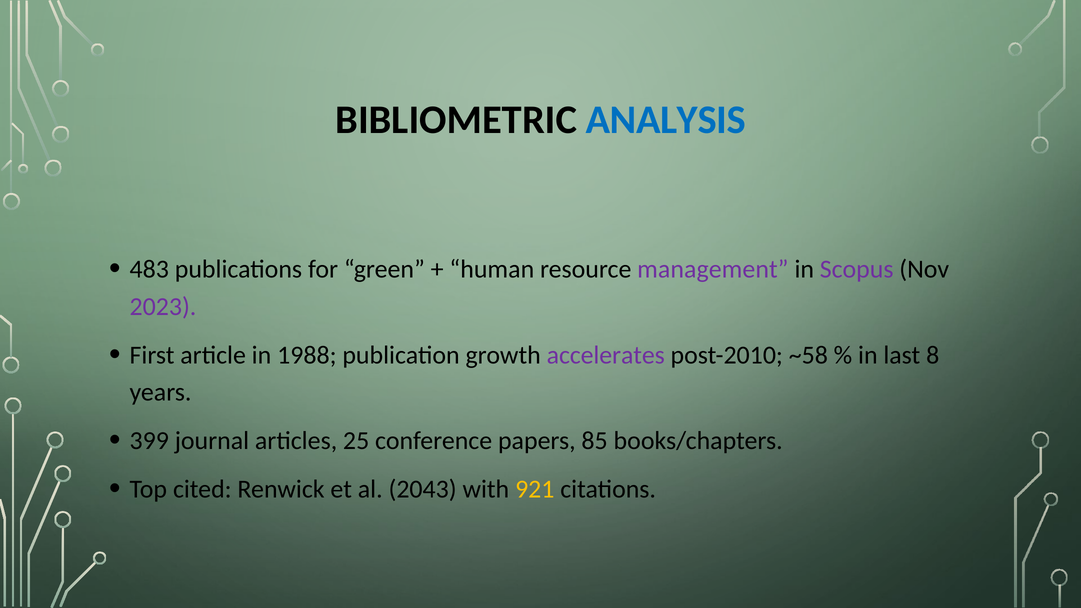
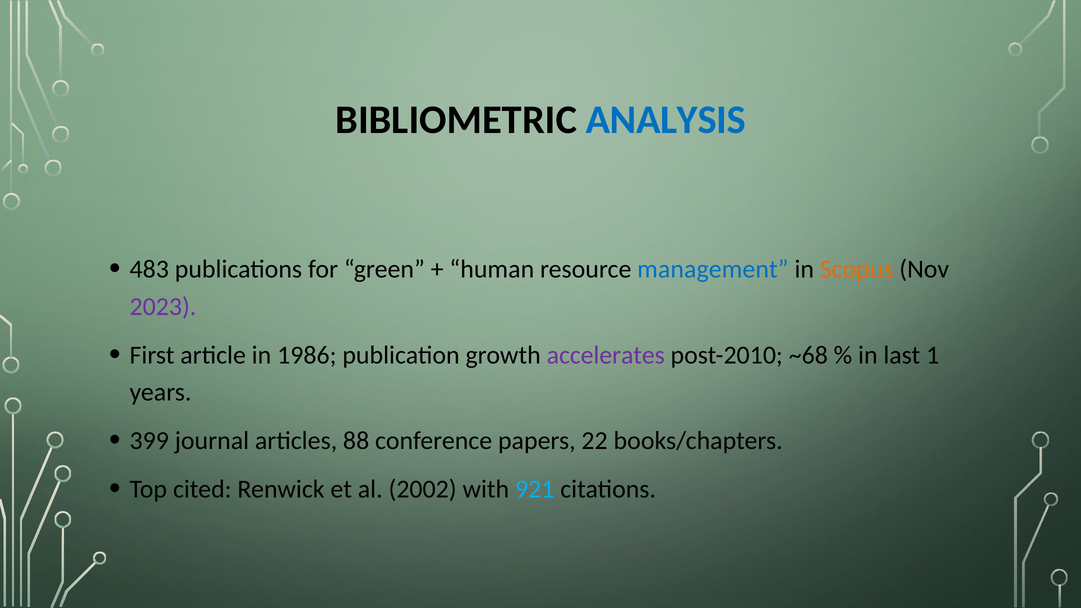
management colour: purple -> blue
Scopus colour: purple -> orange
1988: 1988 -> 1986
~58: ~58 -> ~68
8: 8 -> 1
25: 25 -> 88
85: 85 -> 22
2043: 2043 -> 2002
921 colour: yellow -> light blue
